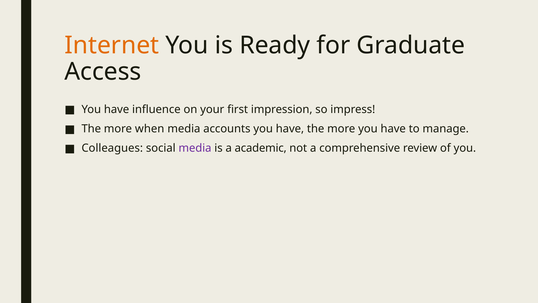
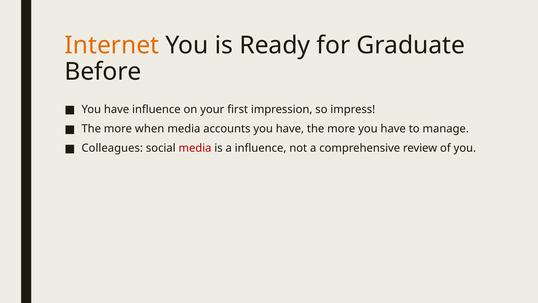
Access: Access -> Before
media at (195, 148) colour: purple -> red
a academic: academic -> influence
